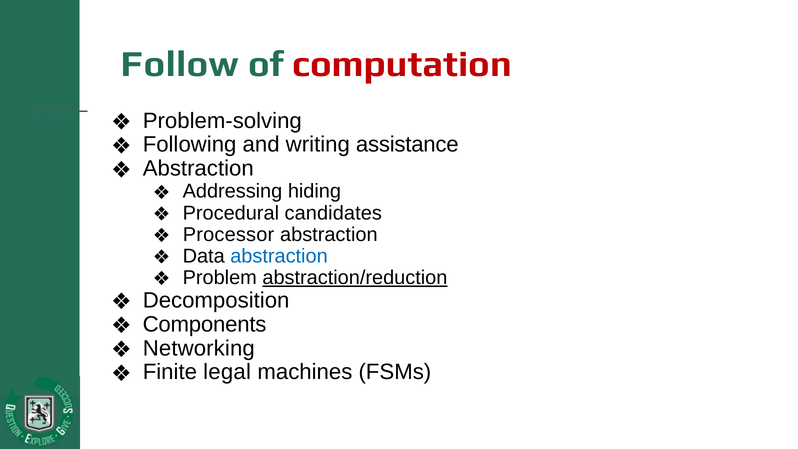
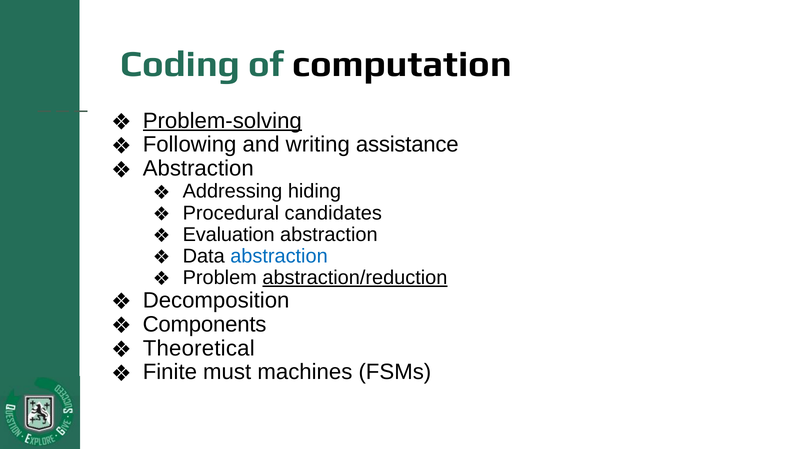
Follow: Follow -> Coding
computation colour: red -> black
Problem-solving underline: none -> present
Processor: Processor -> Evaluation
Networking: Networking -> Theoretical
legal: legal -> must
